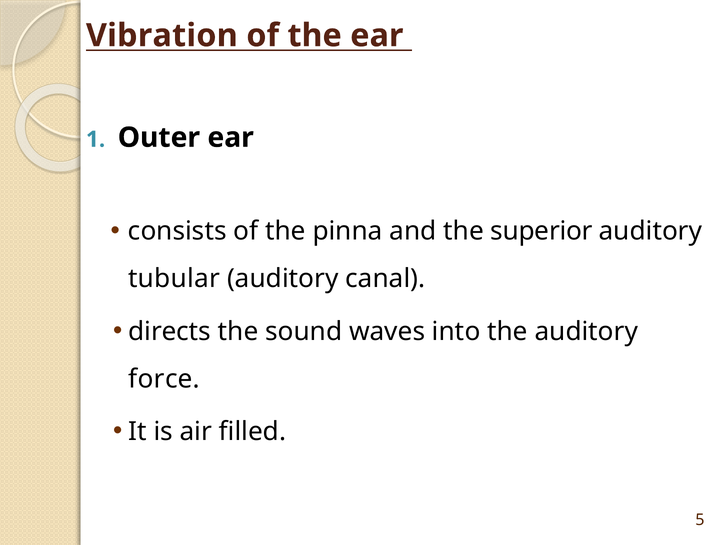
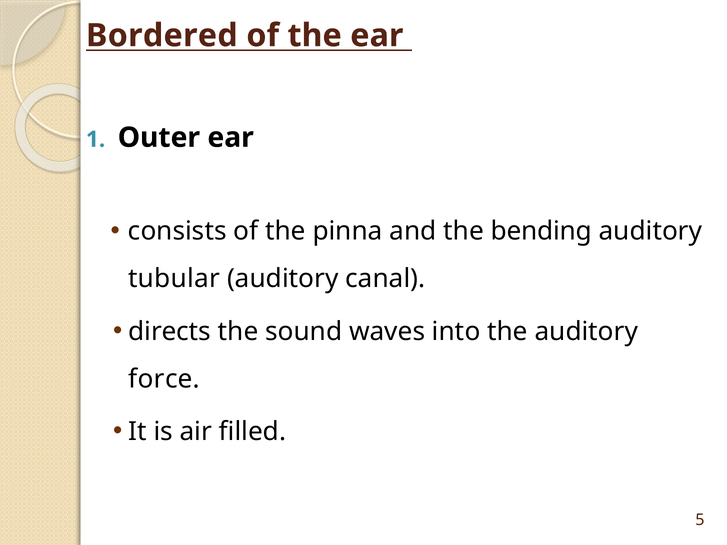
Vibration: Vibration -> Bordered
superior: superior -> bending
